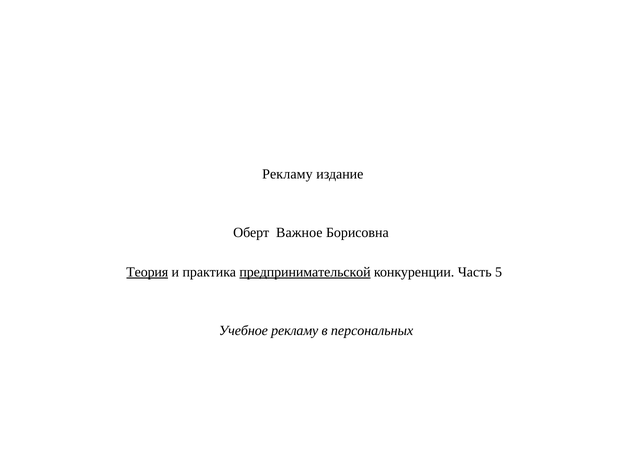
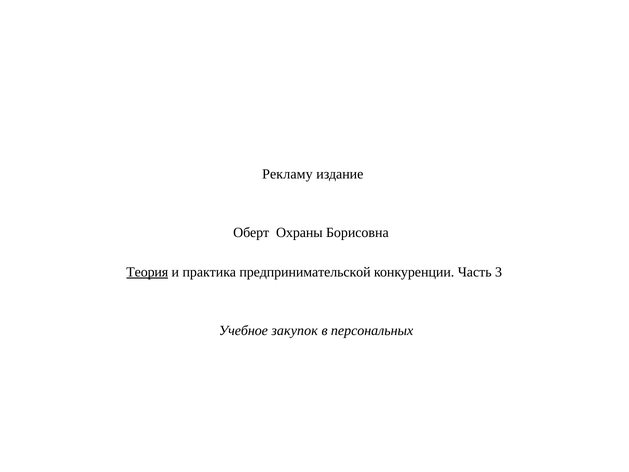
Важное: Важное -> Охраны
предпринимательской underline: present -> none
5: 5 -> 3
Учебное рекламу: рекламу -> закупок
